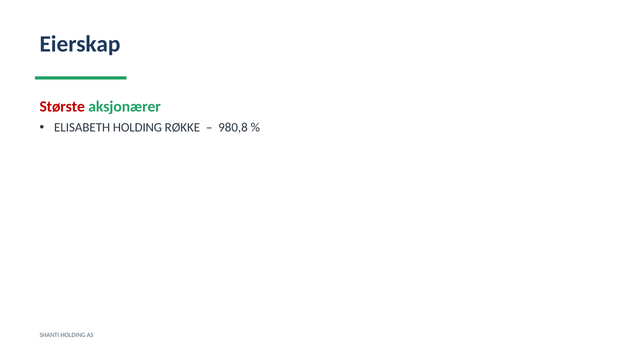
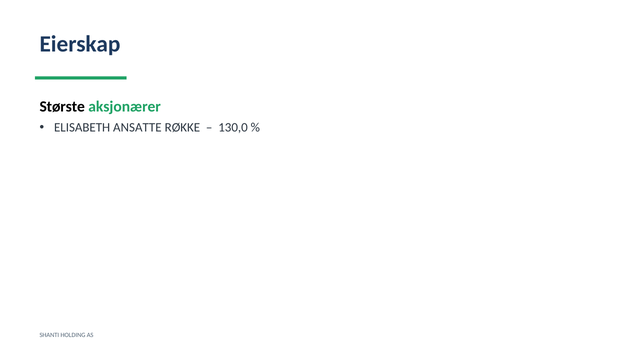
Største colour: red -> black
ELISABETH HOLDING: HOLDING -> ANSATTE
980,8: 980,8 -> 130,0
